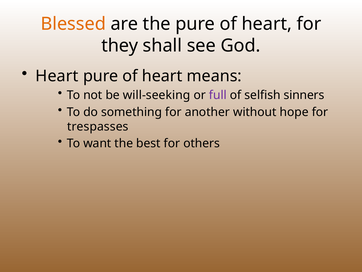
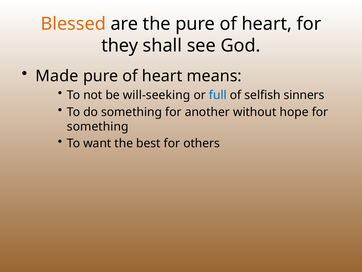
Heart at (57, 76): Heart -> Made
full colour: purple -> blue
trespasses at (98, 126): trespasses -> something
